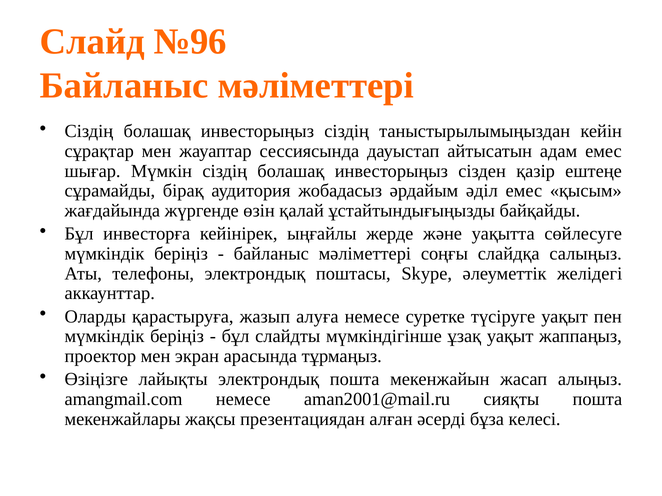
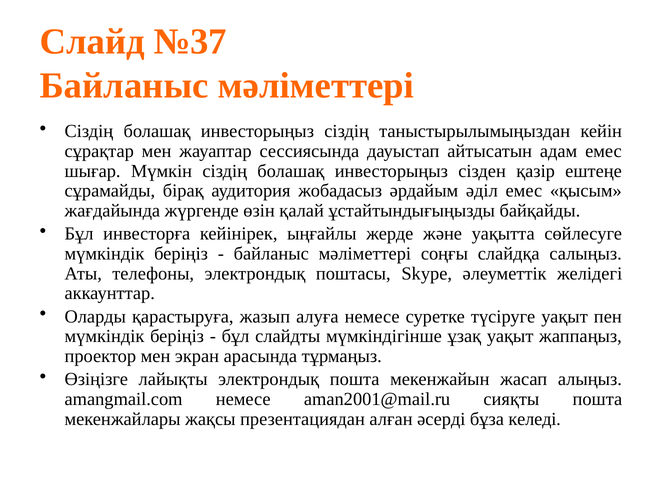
№96: №96 -> №37
келесі: келесі -> келеді
